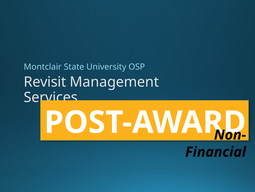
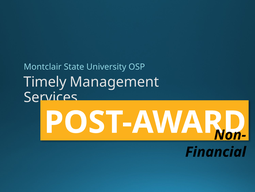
Revisit: Revisit -> Timely
